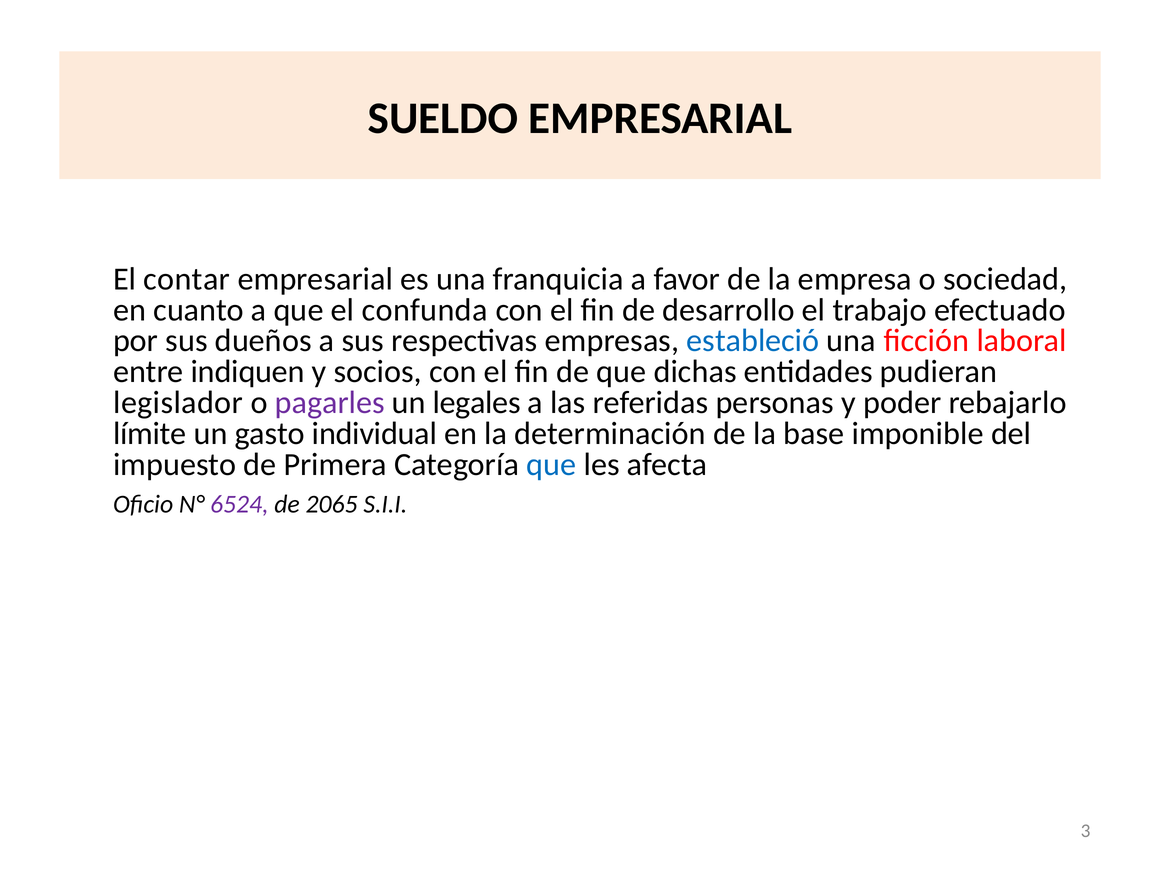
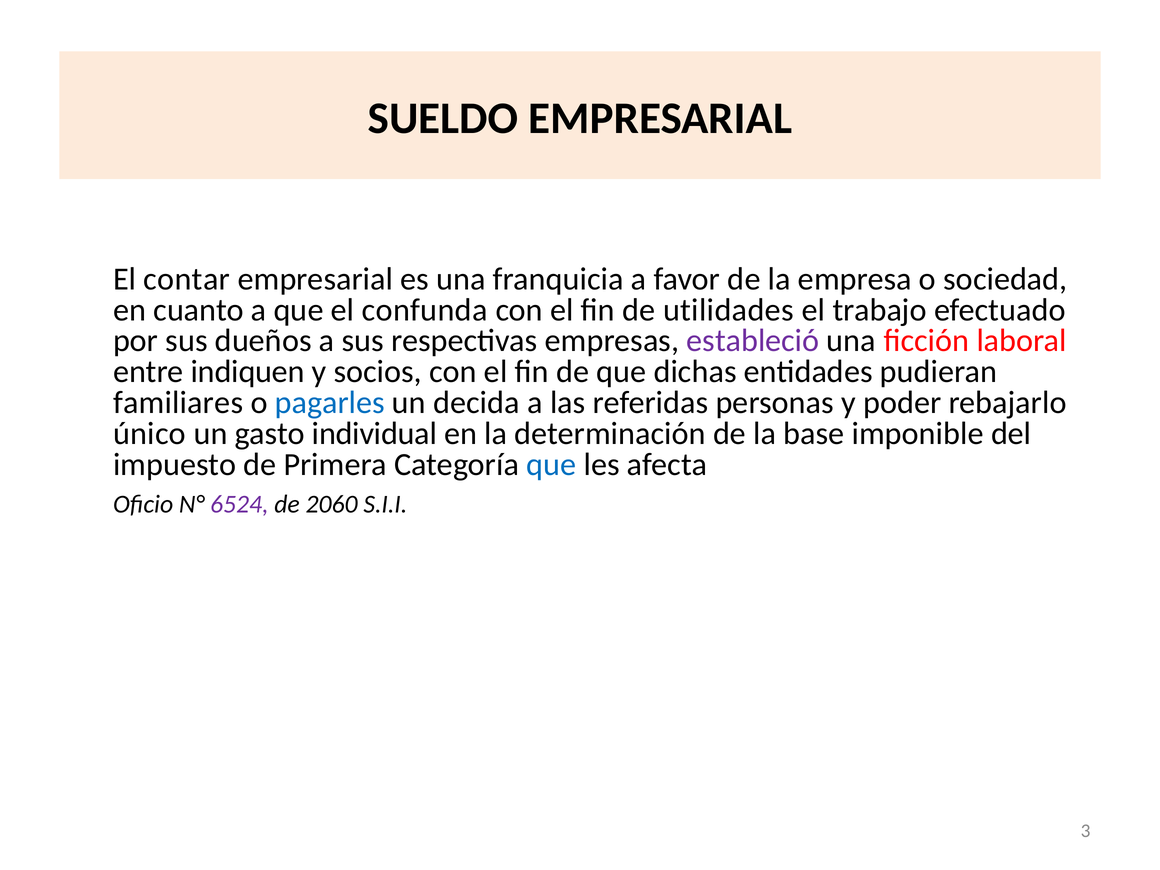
desarrollo: desarrollo -> utilidades
estableció colour: blue -> purple
legislador: legislador -> familiares
pagarles colour: purple -> blue
legales: legales -> decida
límite: límite -> único
2065: 2065 -> 2060
